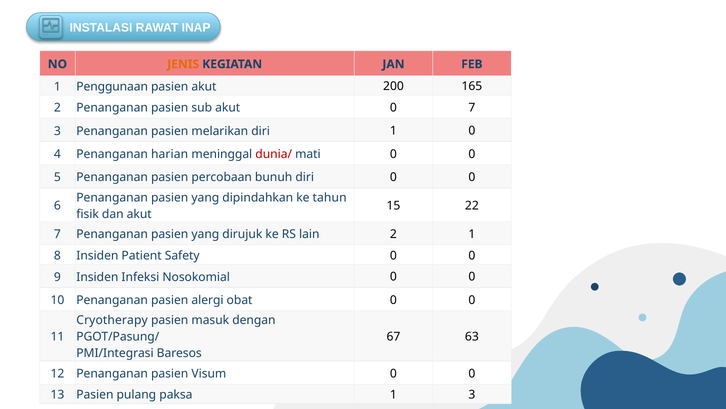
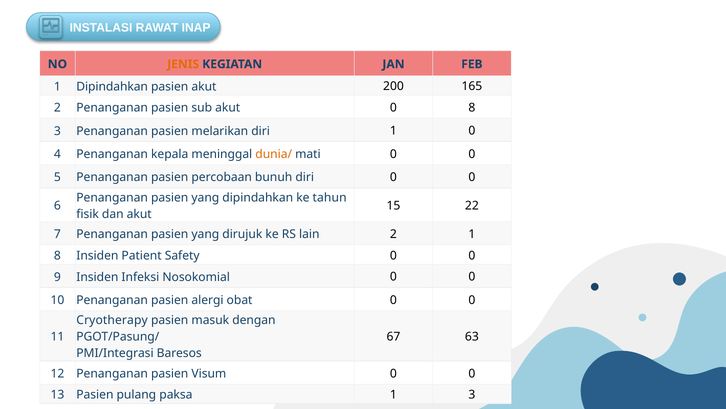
1 Penggunaan: Penggunaan -> Dipindahkan
0 7: 7 -> 8
harian: harian -> kepala
dunia/ colour: red -> orange
